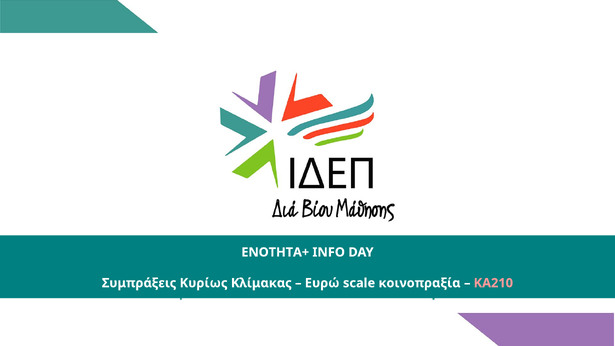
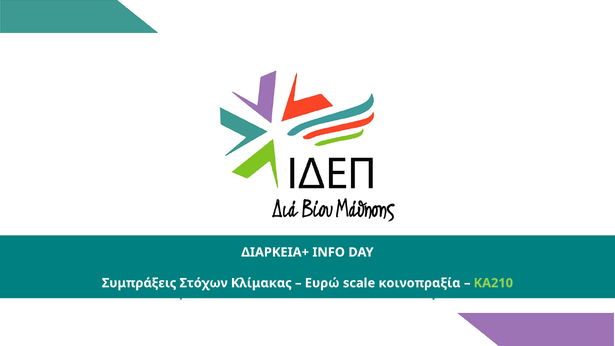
ΕΝΟΤΗΤΑ+: ΕΝΟΤΗΤΑ+ -> ΔΙΑΡΚΕΙΑ+
Κυρίως: Κυρίως -> Στόχων
KA210 colour: pink -> light green
